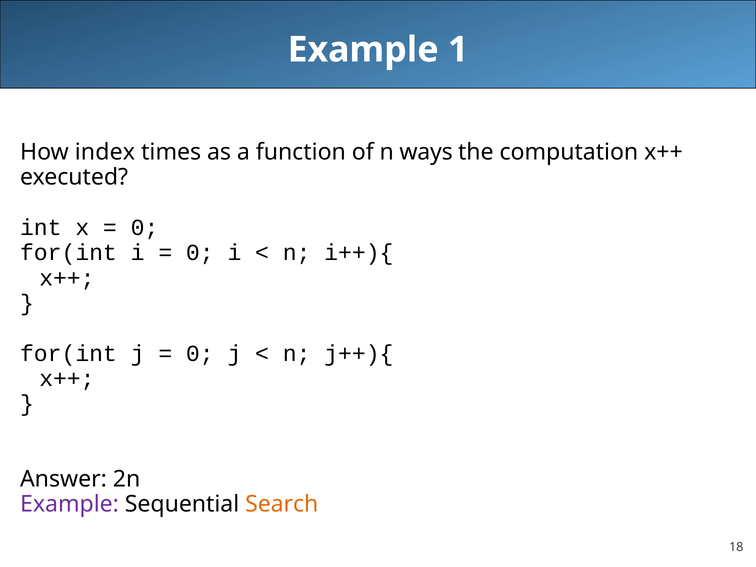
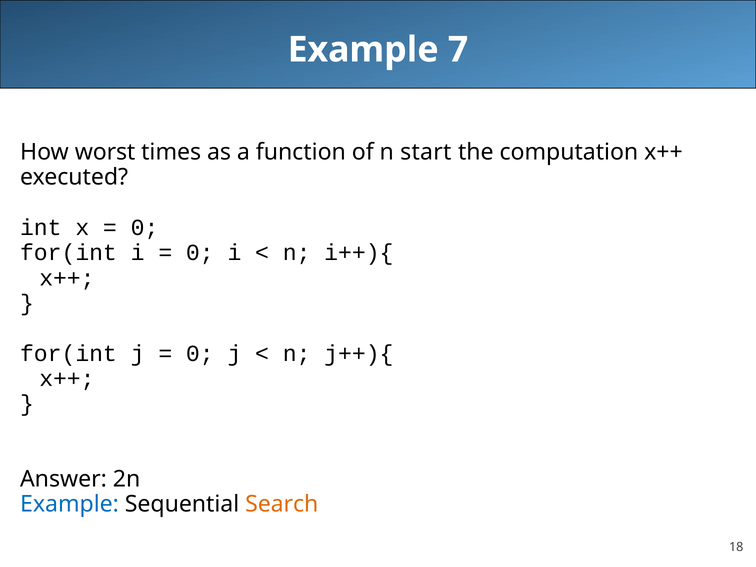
1: 1 -> 7
index: index -> worst
ways: ways -> start
Example at (70, 504) colour: purple -> blue
